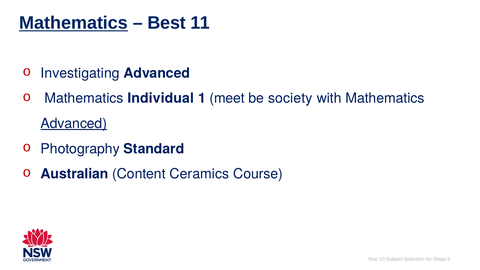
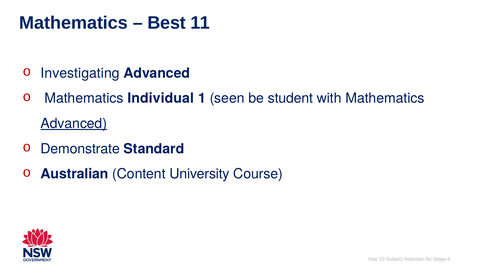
Mathematics at (74, 23) underline: present -> none
meet: meet -> seen
society: society -> student
Photography: Photography -> Demonstrate
Ceramics: Ceramics -> University
